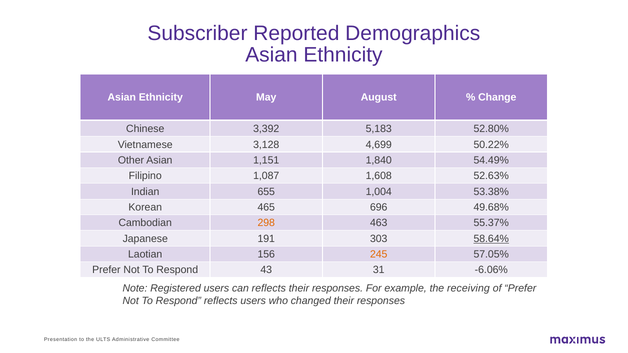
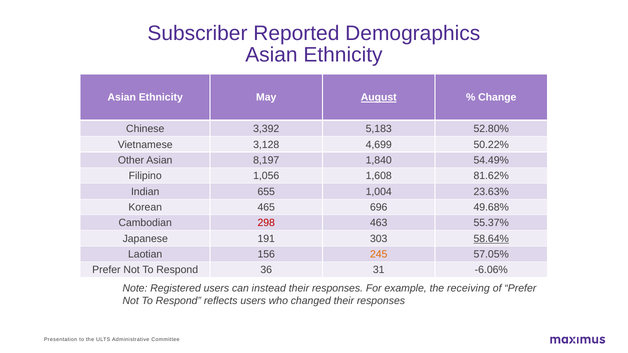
August underline: none -> present
1,151: 1,151 -> 8,197
1,087: 1,087 -> 1,056
52.63%: 52.63% -> 81.62%
53.38%: 53.38% -> 23.63%
298 colour: orange -> red
43: 43 -> 36
can reflects: reflects -> instead
